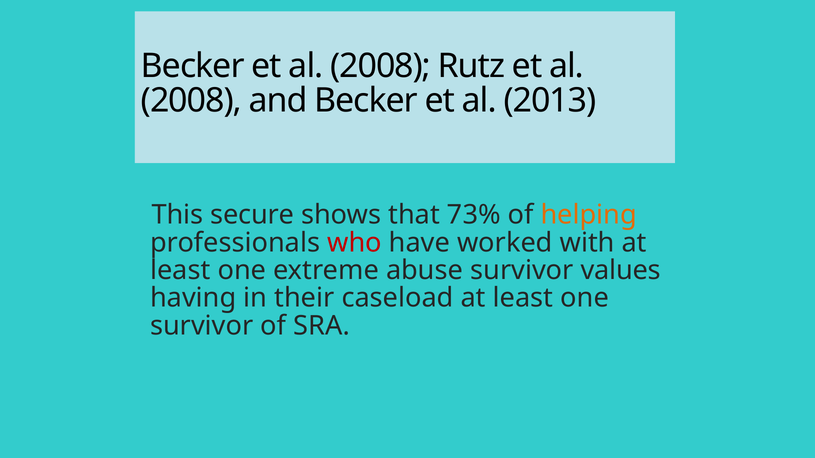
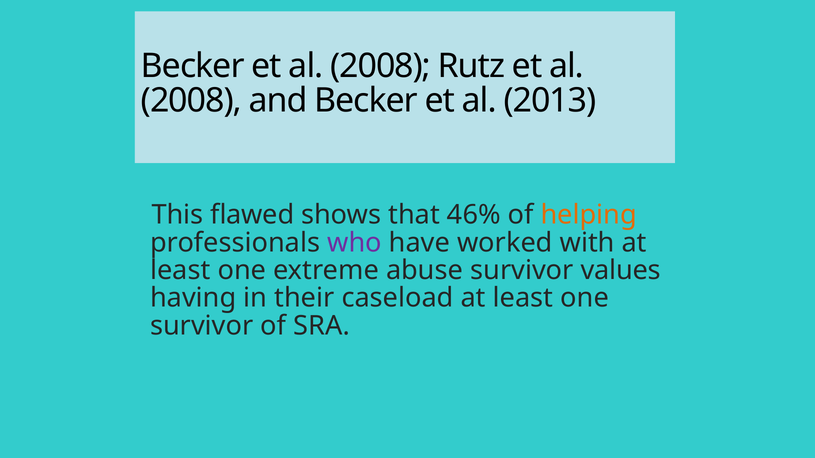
secure: secure -> flawed
73%: 73% -> 46%
who colour: red -> purple
